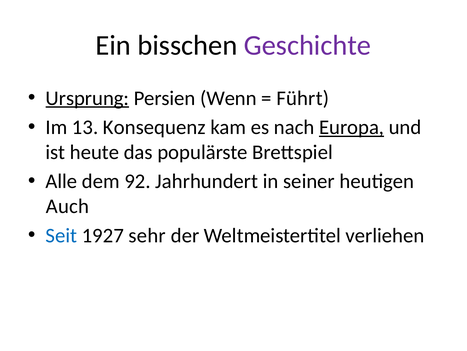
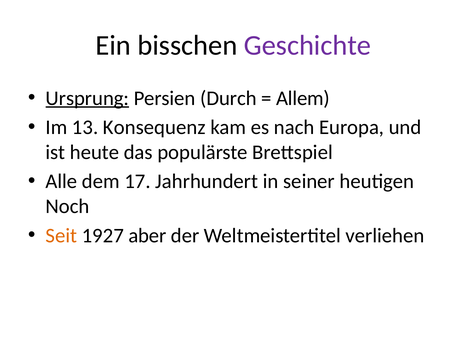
Wenn: Wenn -> Durch
Führt: Führt -> Allem
Europa underline: present -> none
92: 92 -> 17
Auch: Auch -> Noch
Seit colour: blue -> orange
sehr: sehr -> aber
